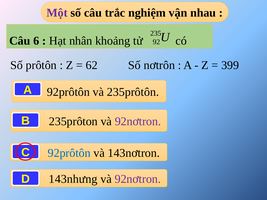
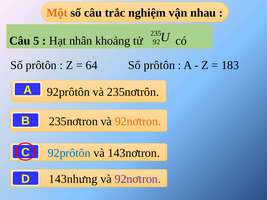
Một colour: purple -> orange
6: 6 -> 5
62: 62 -> 64
nơtrôn at (159, 65): nơtrôn -> prôtôn
399: 399 -> 183
235prôtôn: 235prôtôn -> 235nơtrôn
235prôton: 235prôton -> 235nơtron
92nơtron at (138, 122) colour: purple -> orange
